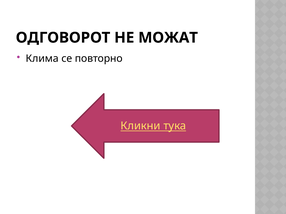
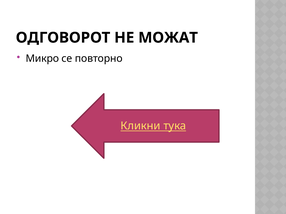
Клима: Клима -> Микро
